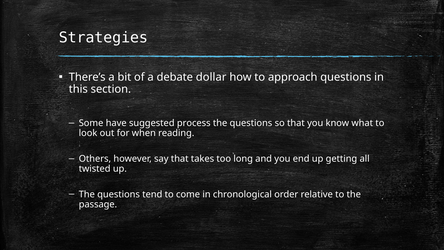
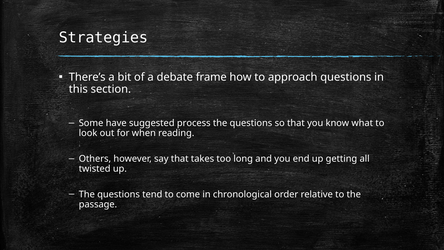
dollar: dollar -> frame
